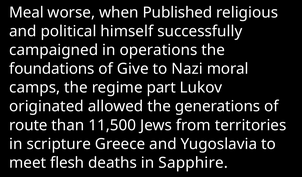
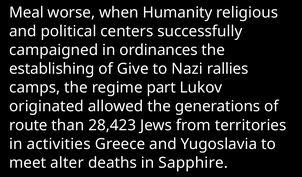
Published: Published -> Humanity
himself: himself -> centers
operations: operations -> ordinances
foundations: foundations -> establishing
moral: moral -> rallies
11,500: 11,500 -> 28,423
scripture: scripture -> activities
flesh: flesh -> alter
